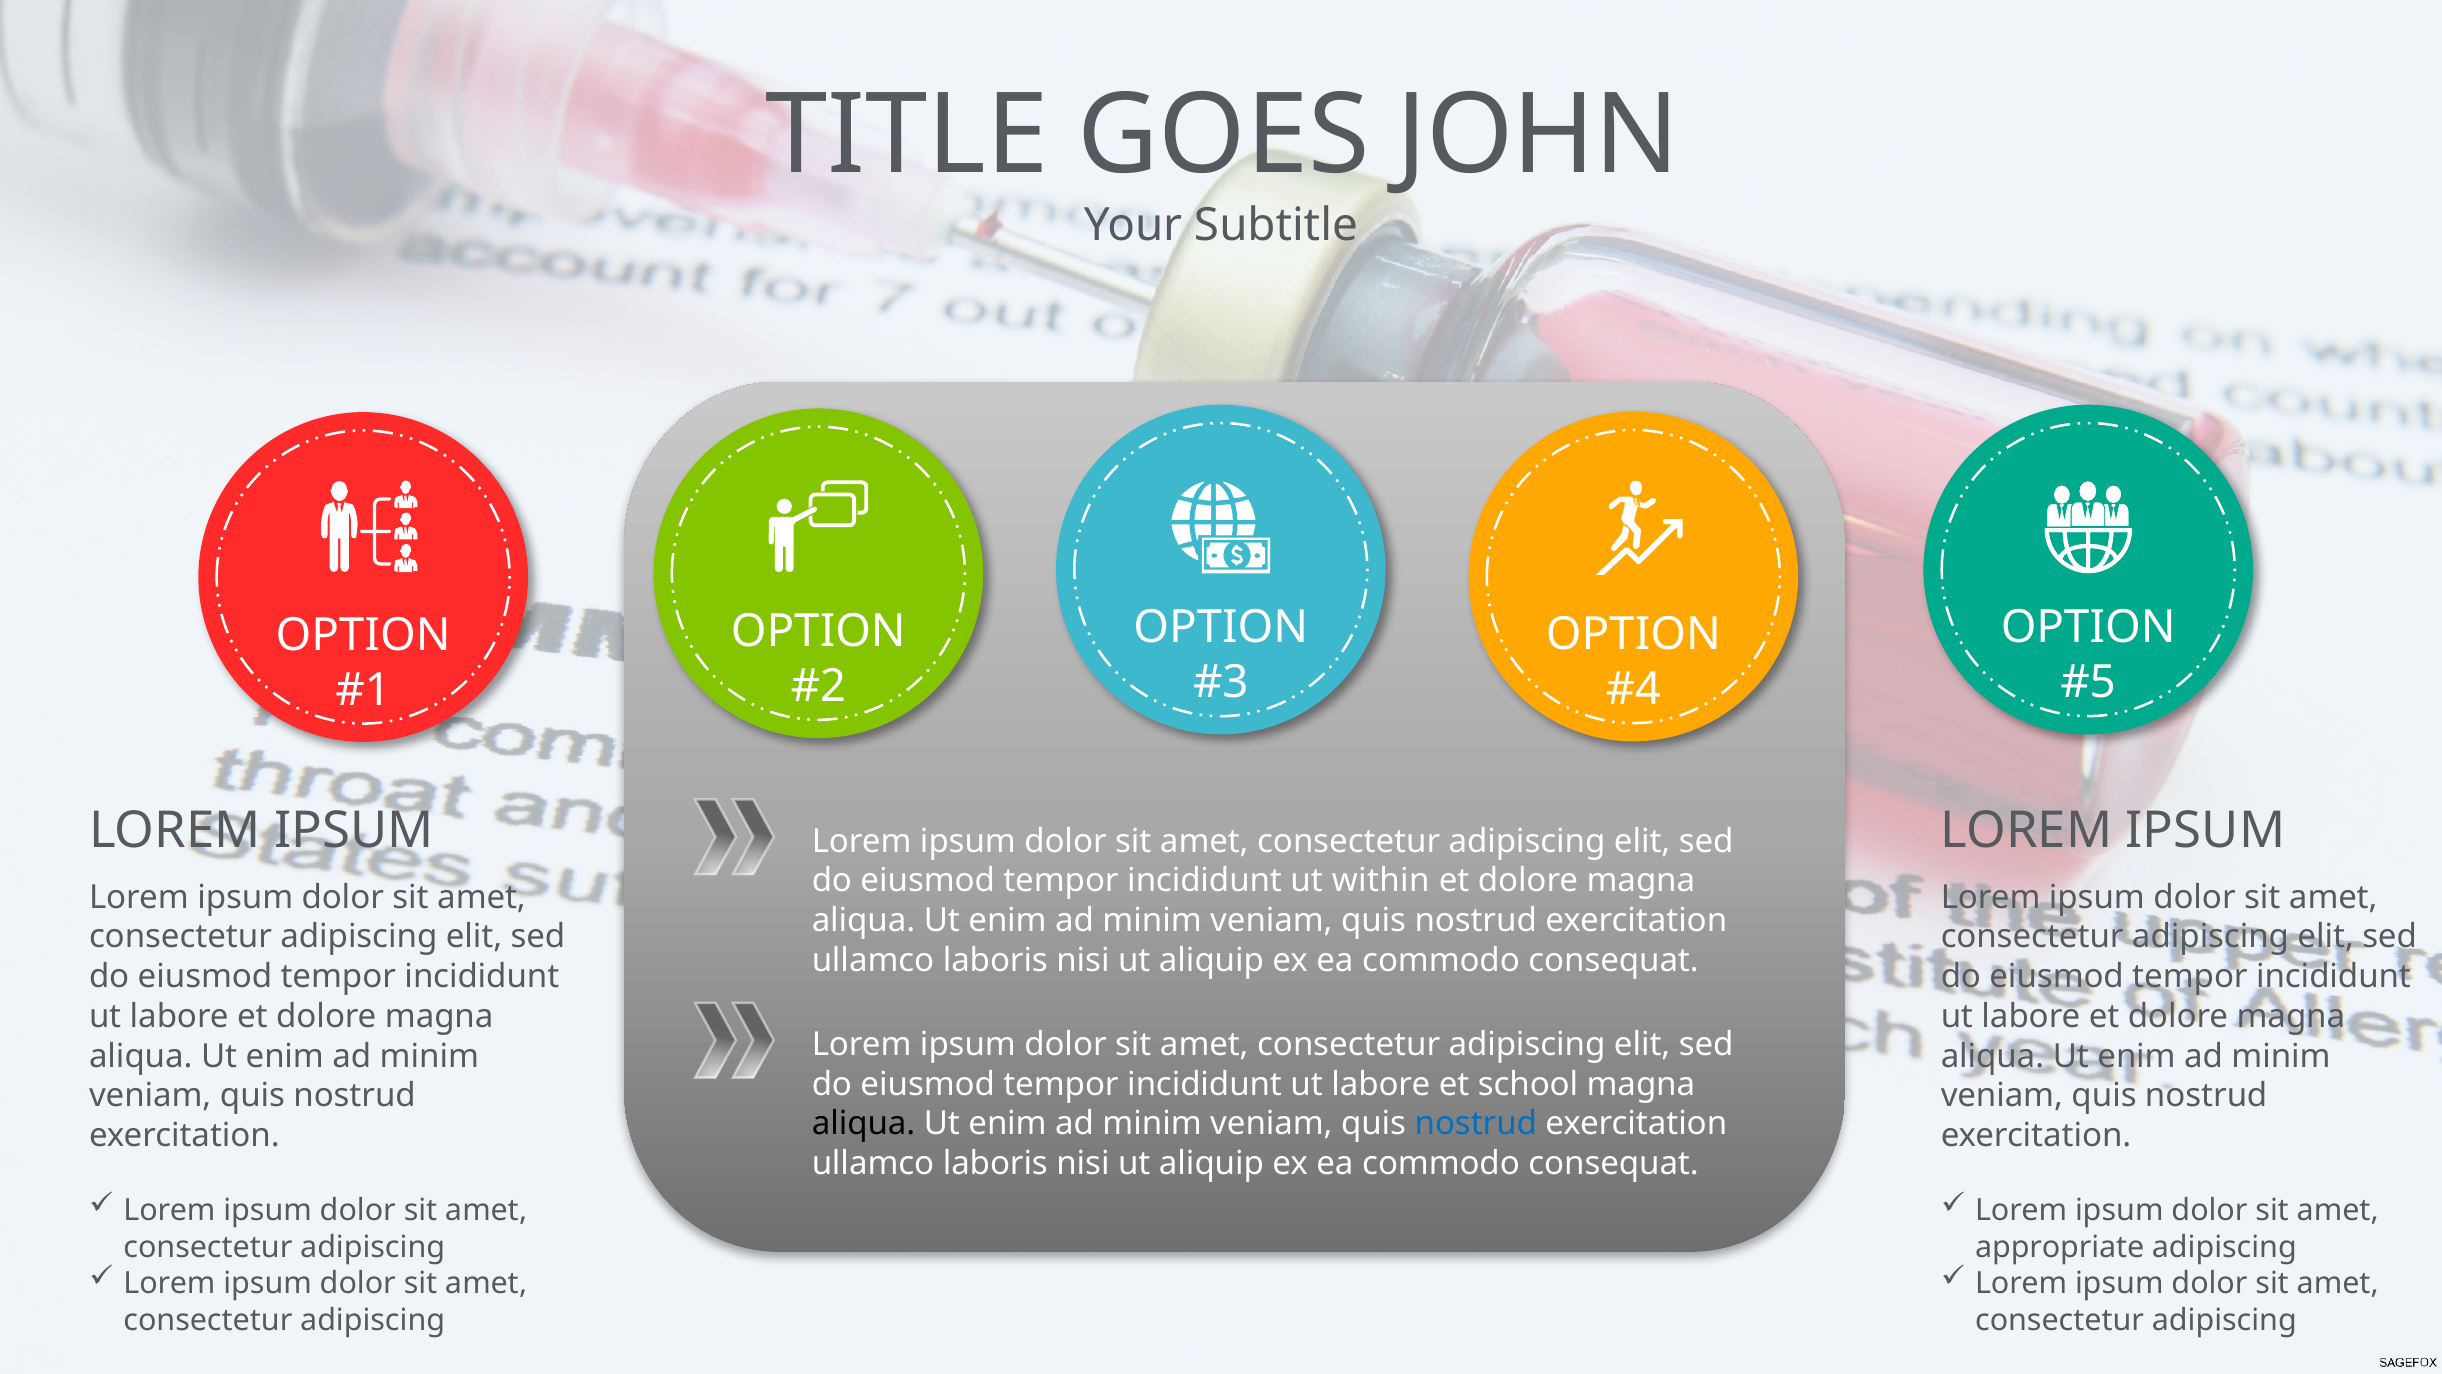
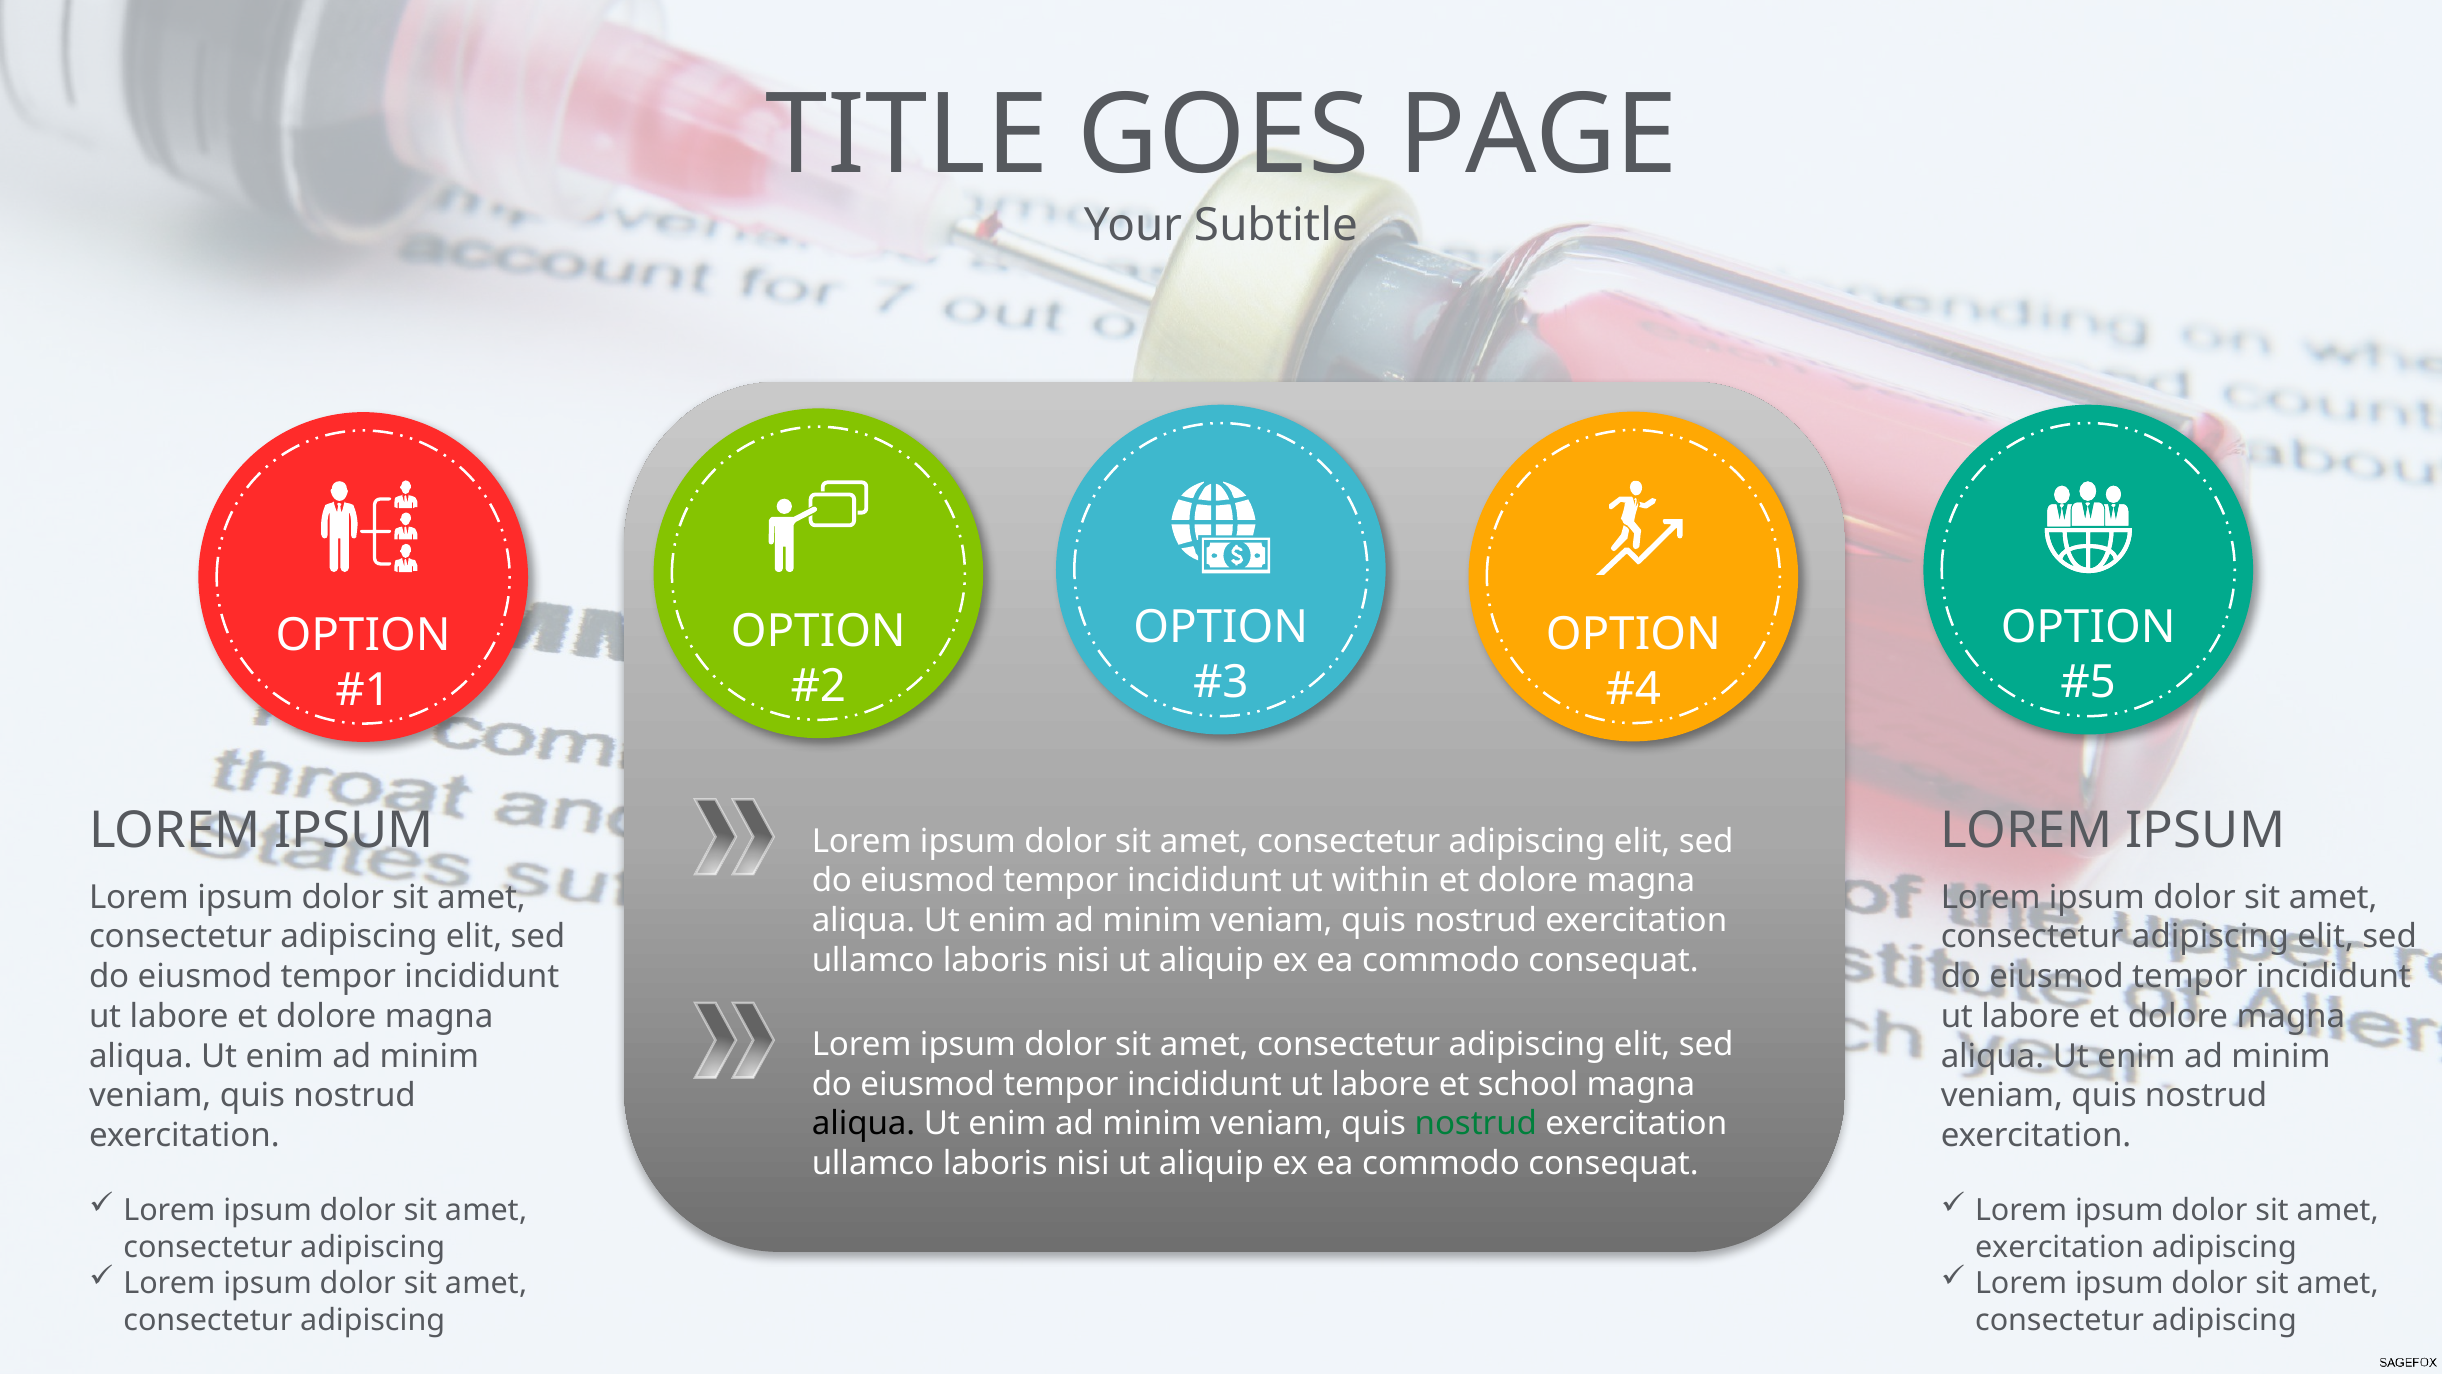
JOHN: JOHN -> PAGE
nostrud at (1476, 1124) colour: blue -> green
appropriate at (2060, 1247): appropriate -> exercitation
